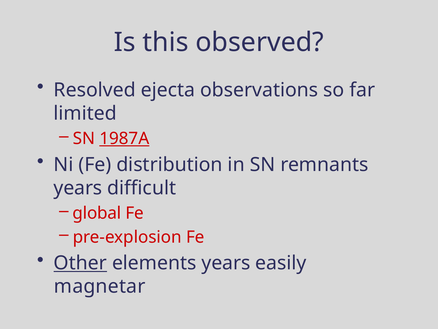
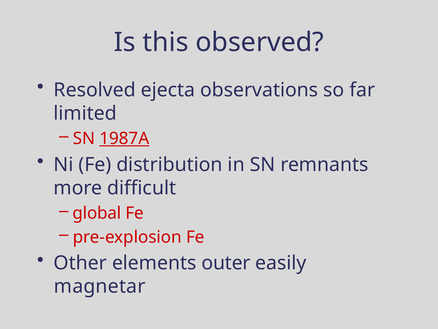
years at (78, 188): years -> more
Other underline: present -> none
elements years: years -> outer
